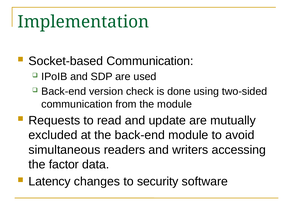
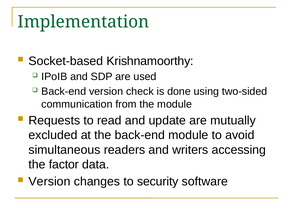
Socket-based Communication: Communication -> Krishnamoorthy
Latency at (50, 181): Latency -> Version
